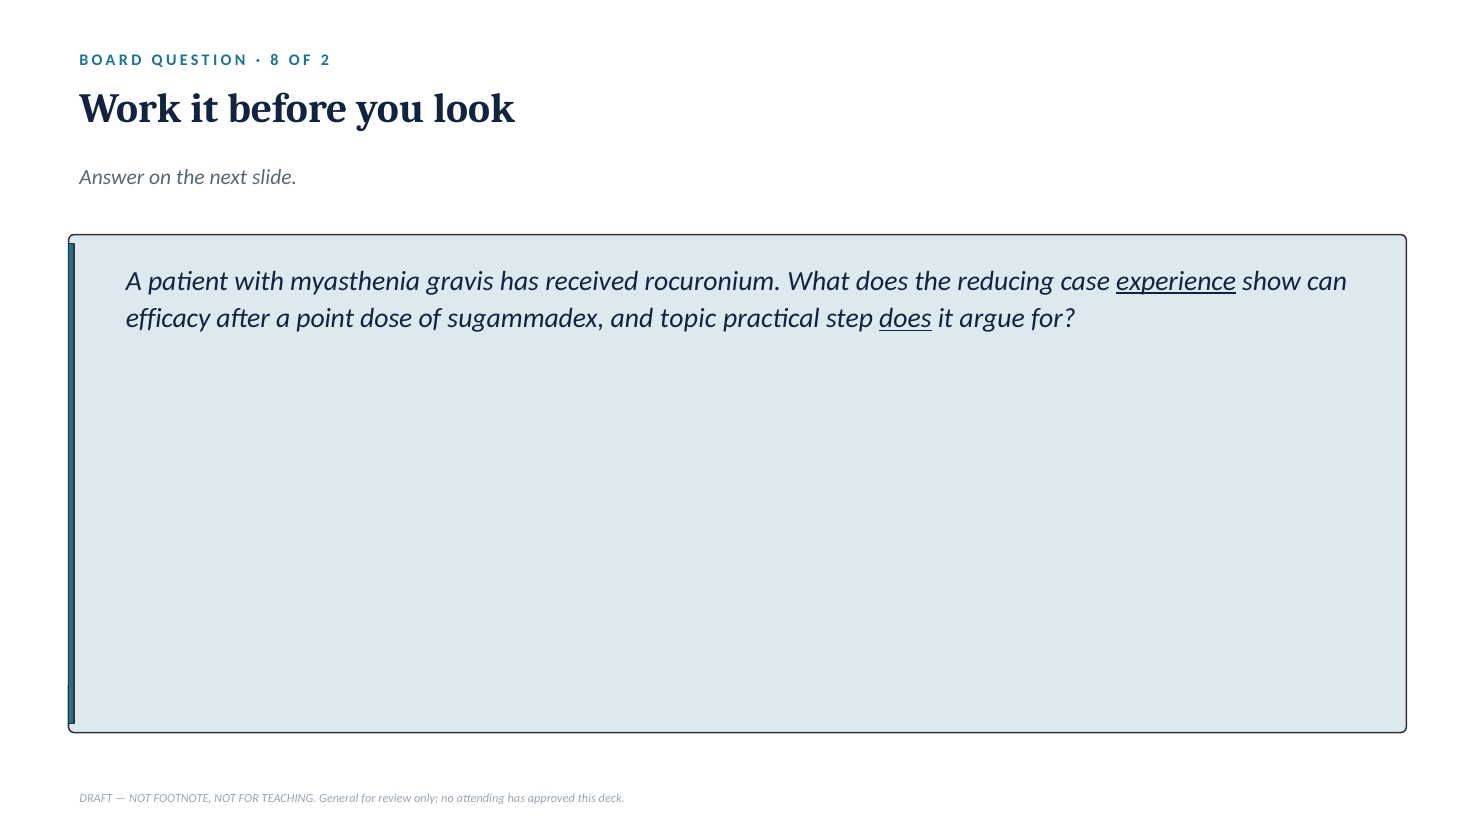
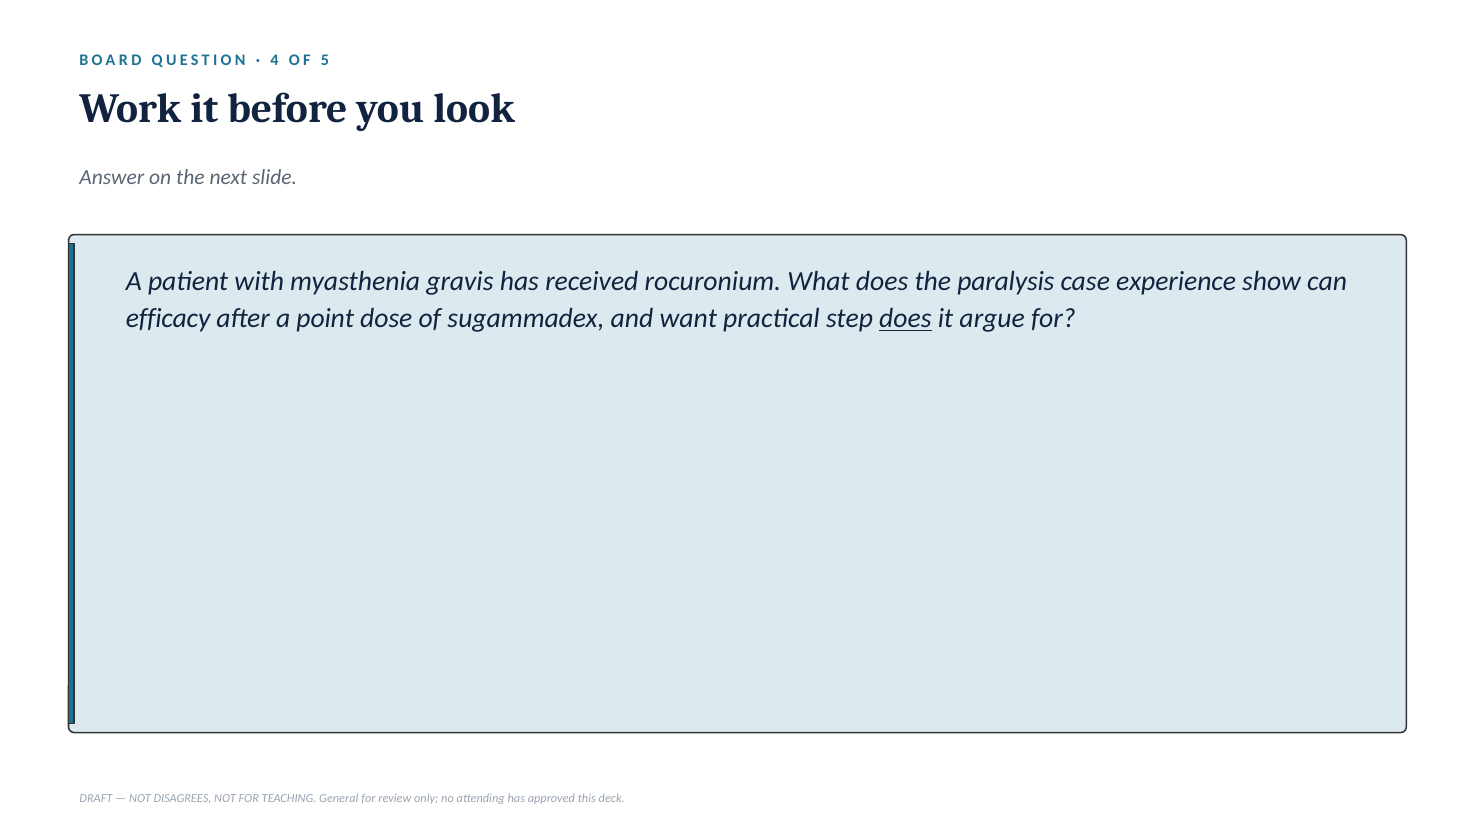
8: 8 -> 4
2: 2 -> 5
reducing: reducing -> paralysis
experience underline: present -> none
topic: topic -> want
FOOTNOTE: FOOTNOTE -> DISAGREES
